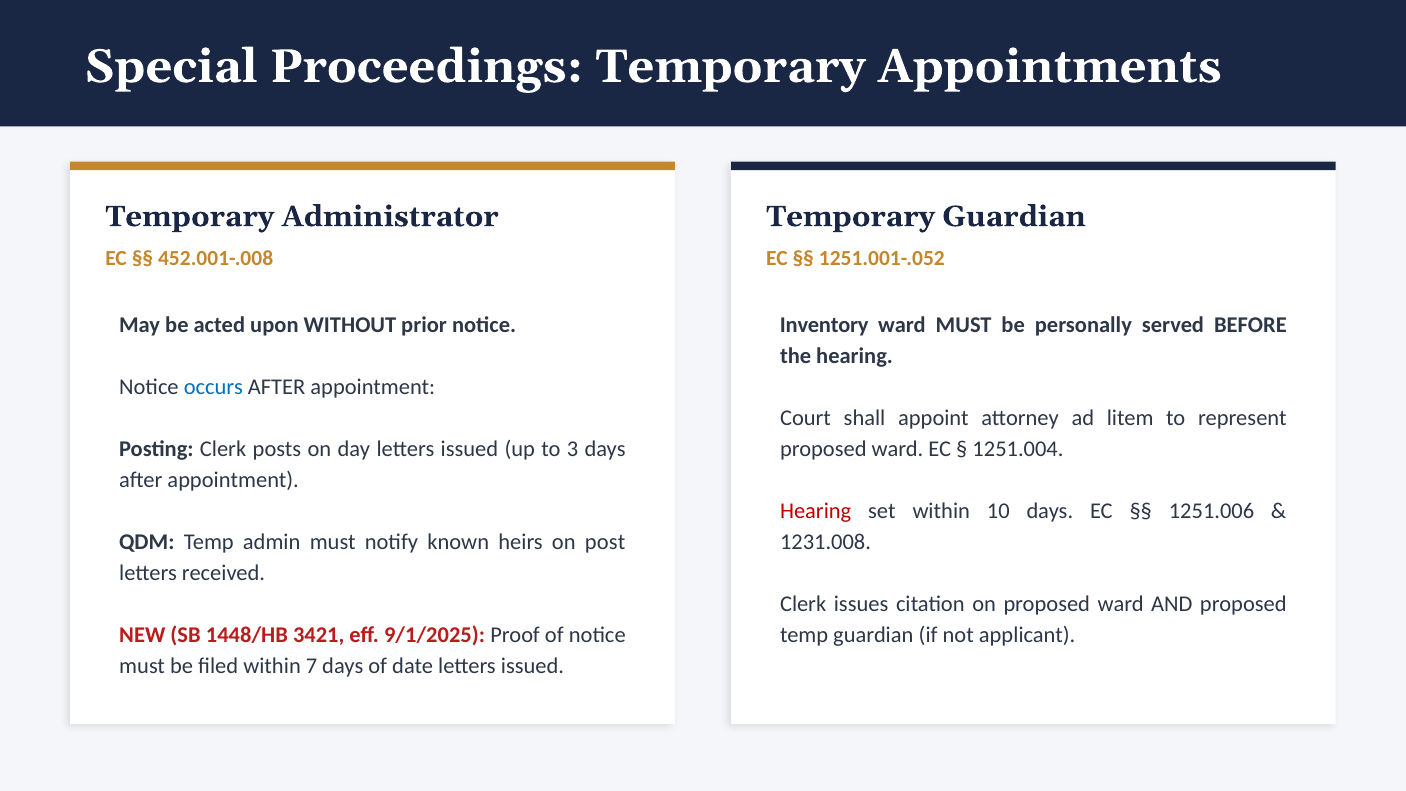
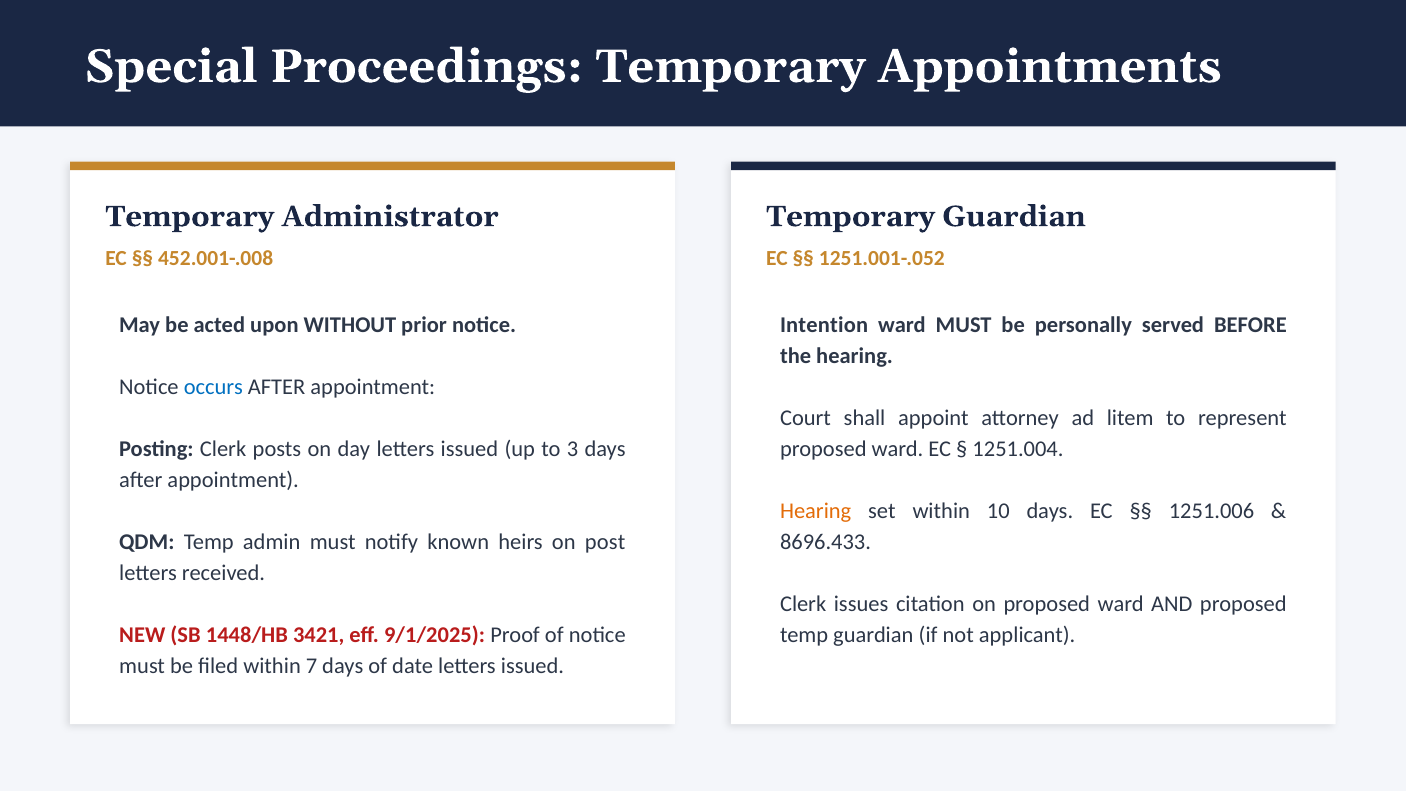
Inventory: Inventory -> Intention
Hearing at (816, 511) colour: red -> orange
1231.008: 1231.008 -> 8696.433
